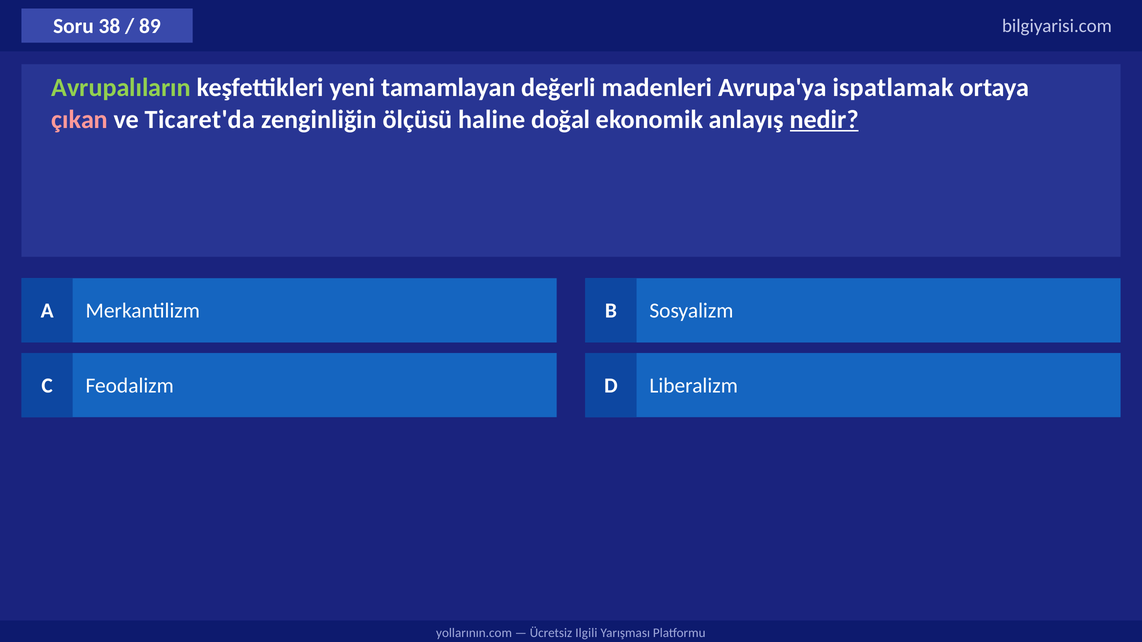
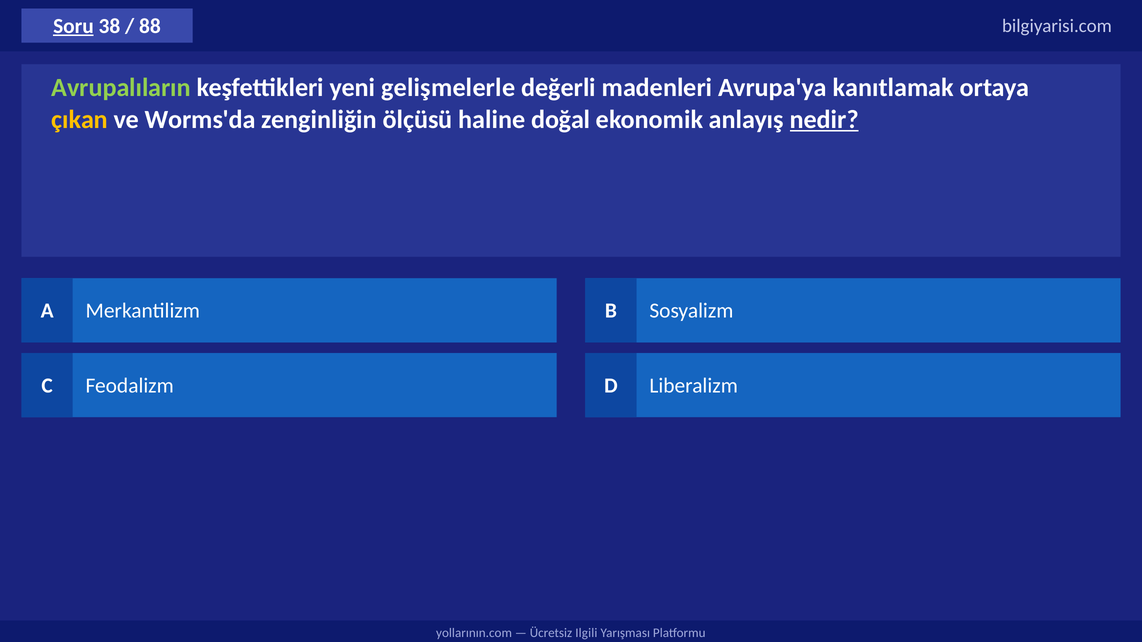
Soru underline: none -> present
89: 89 -> 88
tamamlayan: tamamlayan -> gelişmelerle
ispatlamak: ispatlamak -> kanıtlamak
çıkan colour: pink -> yellow
Ticaret'da: Ticaret'da -> Worms'da
